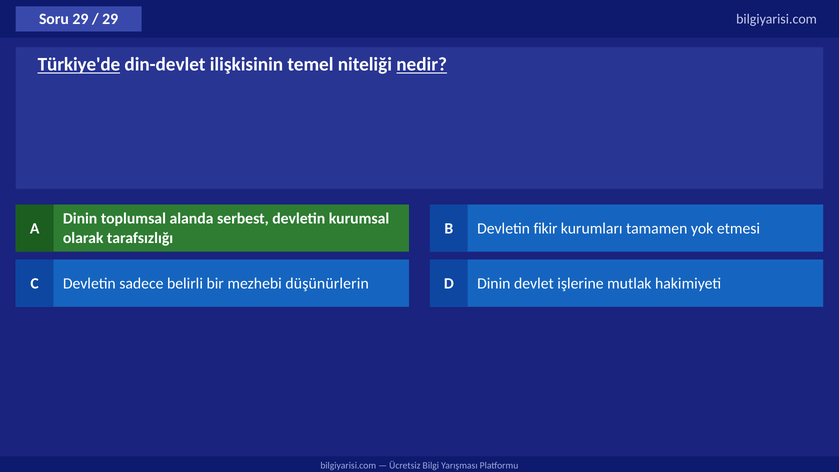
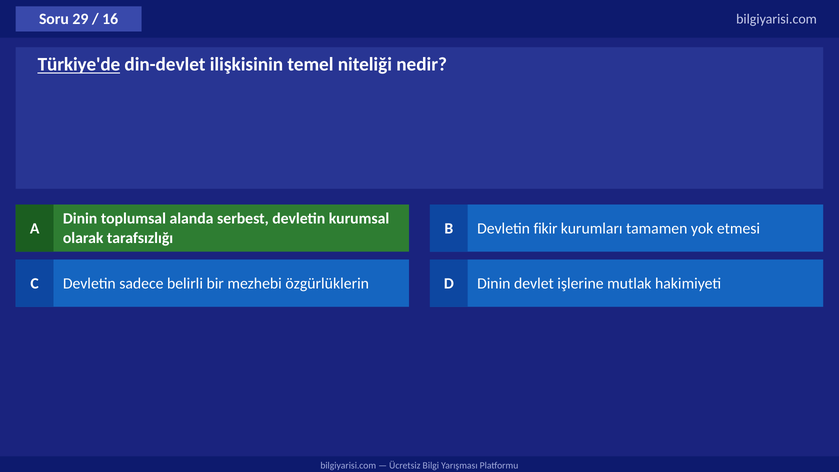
29 at (110, 19): 29 -> 16
nedir underline: present -> none
düşünürlerin: düşünürlerin -> özgürlüklerin
